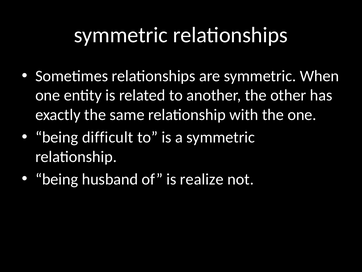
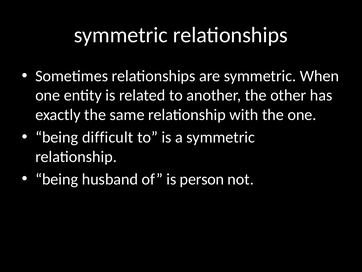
realize: realize -> person
